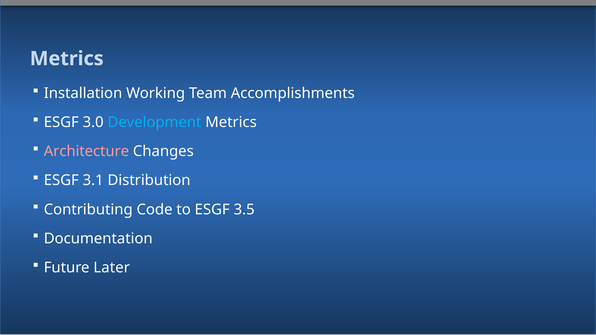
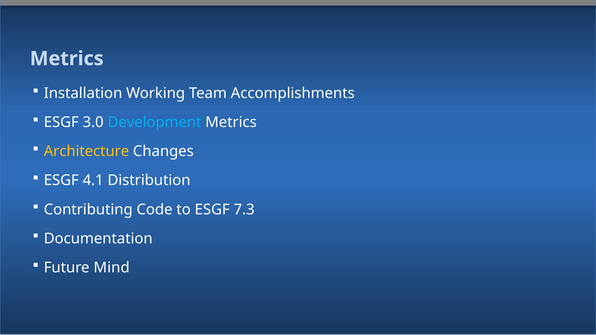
Architecture colour: pink -> yellow
3.1: 3.1 -> 4.1
3.5: 3.5 -> 7.3
Later: Later -> Mind
